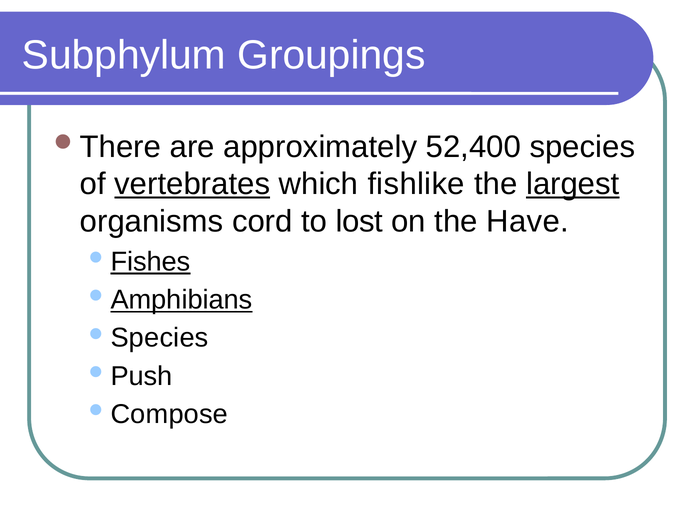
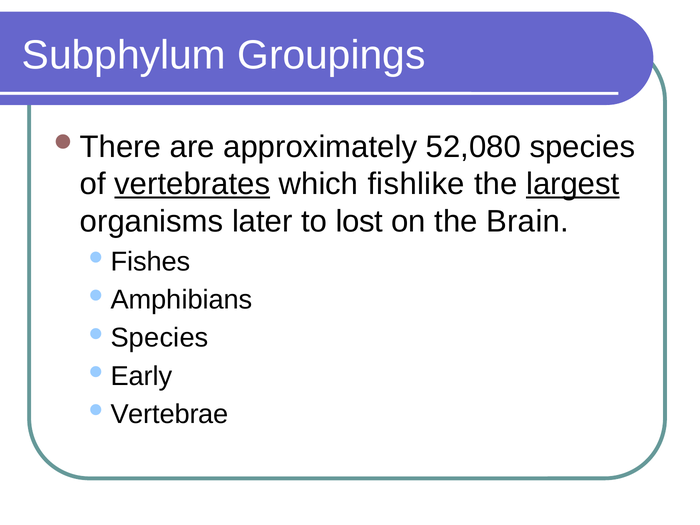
52,400: 52,400 -> 52,080
cord: cord -> later
Have: Have -> Brain
Fishes underline: present -> none
Amphibians underline: present -> none
Push: Push -> Early
Compose: Compose -> Vertebrae
